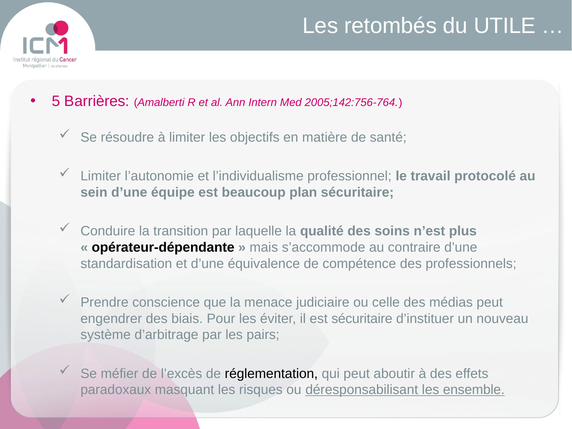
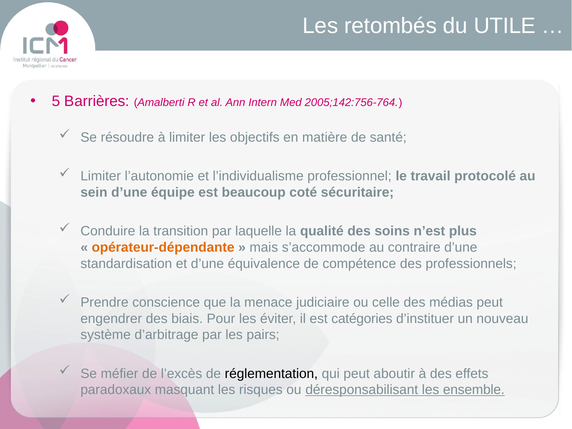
plan: plan -> coté
opérateur-dépendante colour: black -> orange
est sécuritaire: sécuritaire -> catégories
